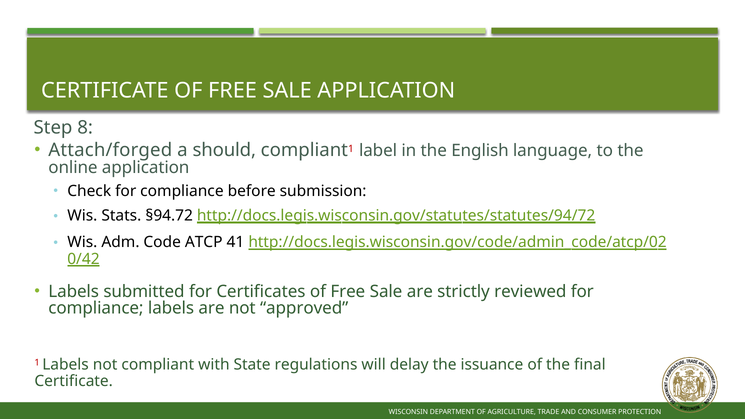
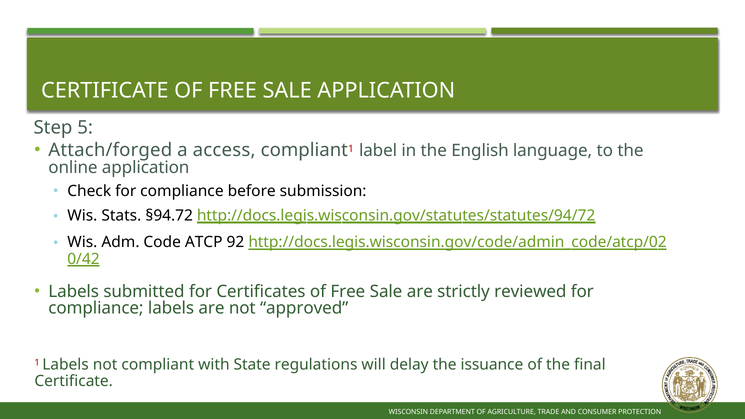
8: 8 -> 5
should: should -> access
41: 41 -> 92
